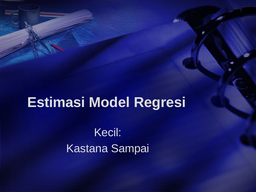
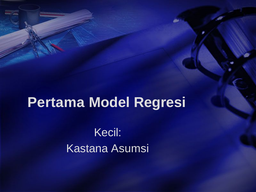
Estimasi: Estimasi -> Pertama
Sampai: Sampai -> Asumsi
